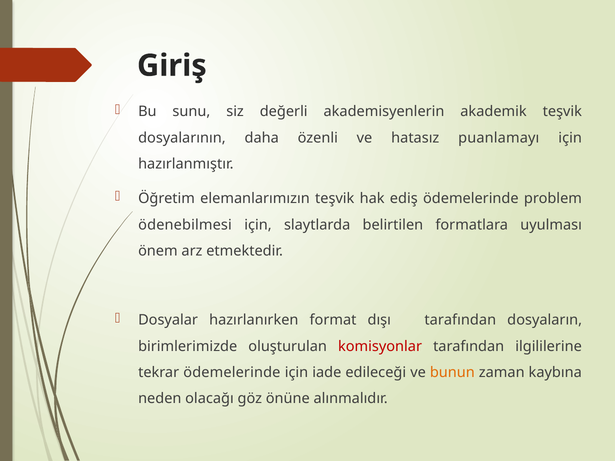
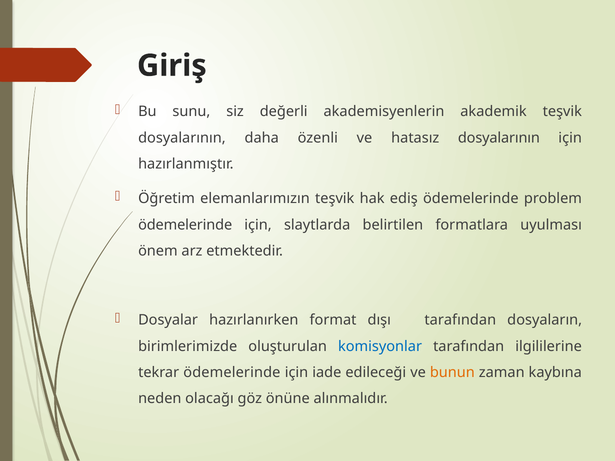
hatasız puanlamayı: puanlamayı -> dosyalarının
ödenebilmesi at (185, 225): ödenebilmesi -> ödemelerinde
komisyonlar colour: red -> blue
